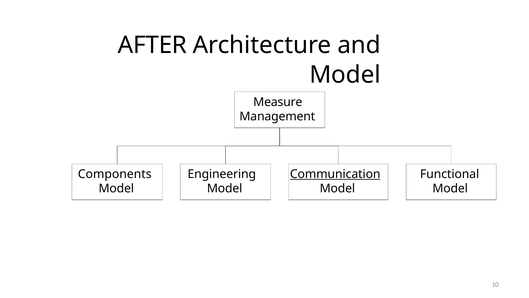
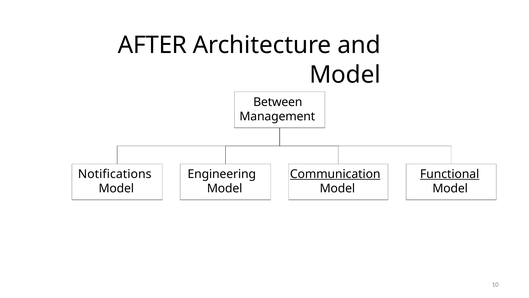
Measure: Measure -> Between
Components: Components -> Notifications
Functional underline: none -> present
